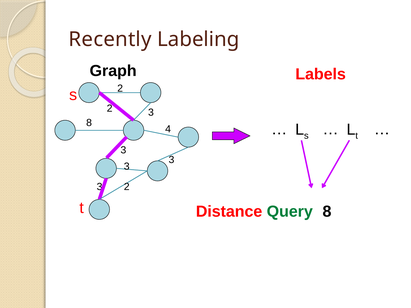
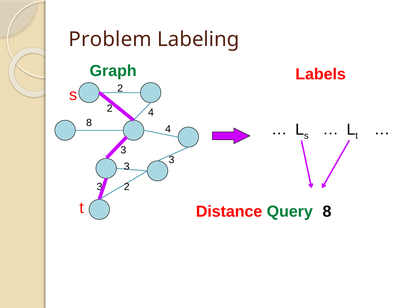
Recently: Recently -> Problem
Graph colour: black -> green
3 at (151, 113): 3 -> 4
